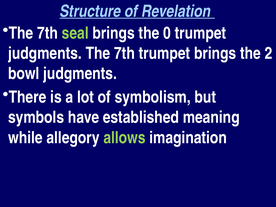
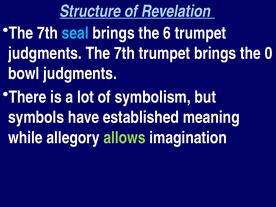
seal colour: light green -> light blue
0: 0 -> 6
2: 2 -> 0
